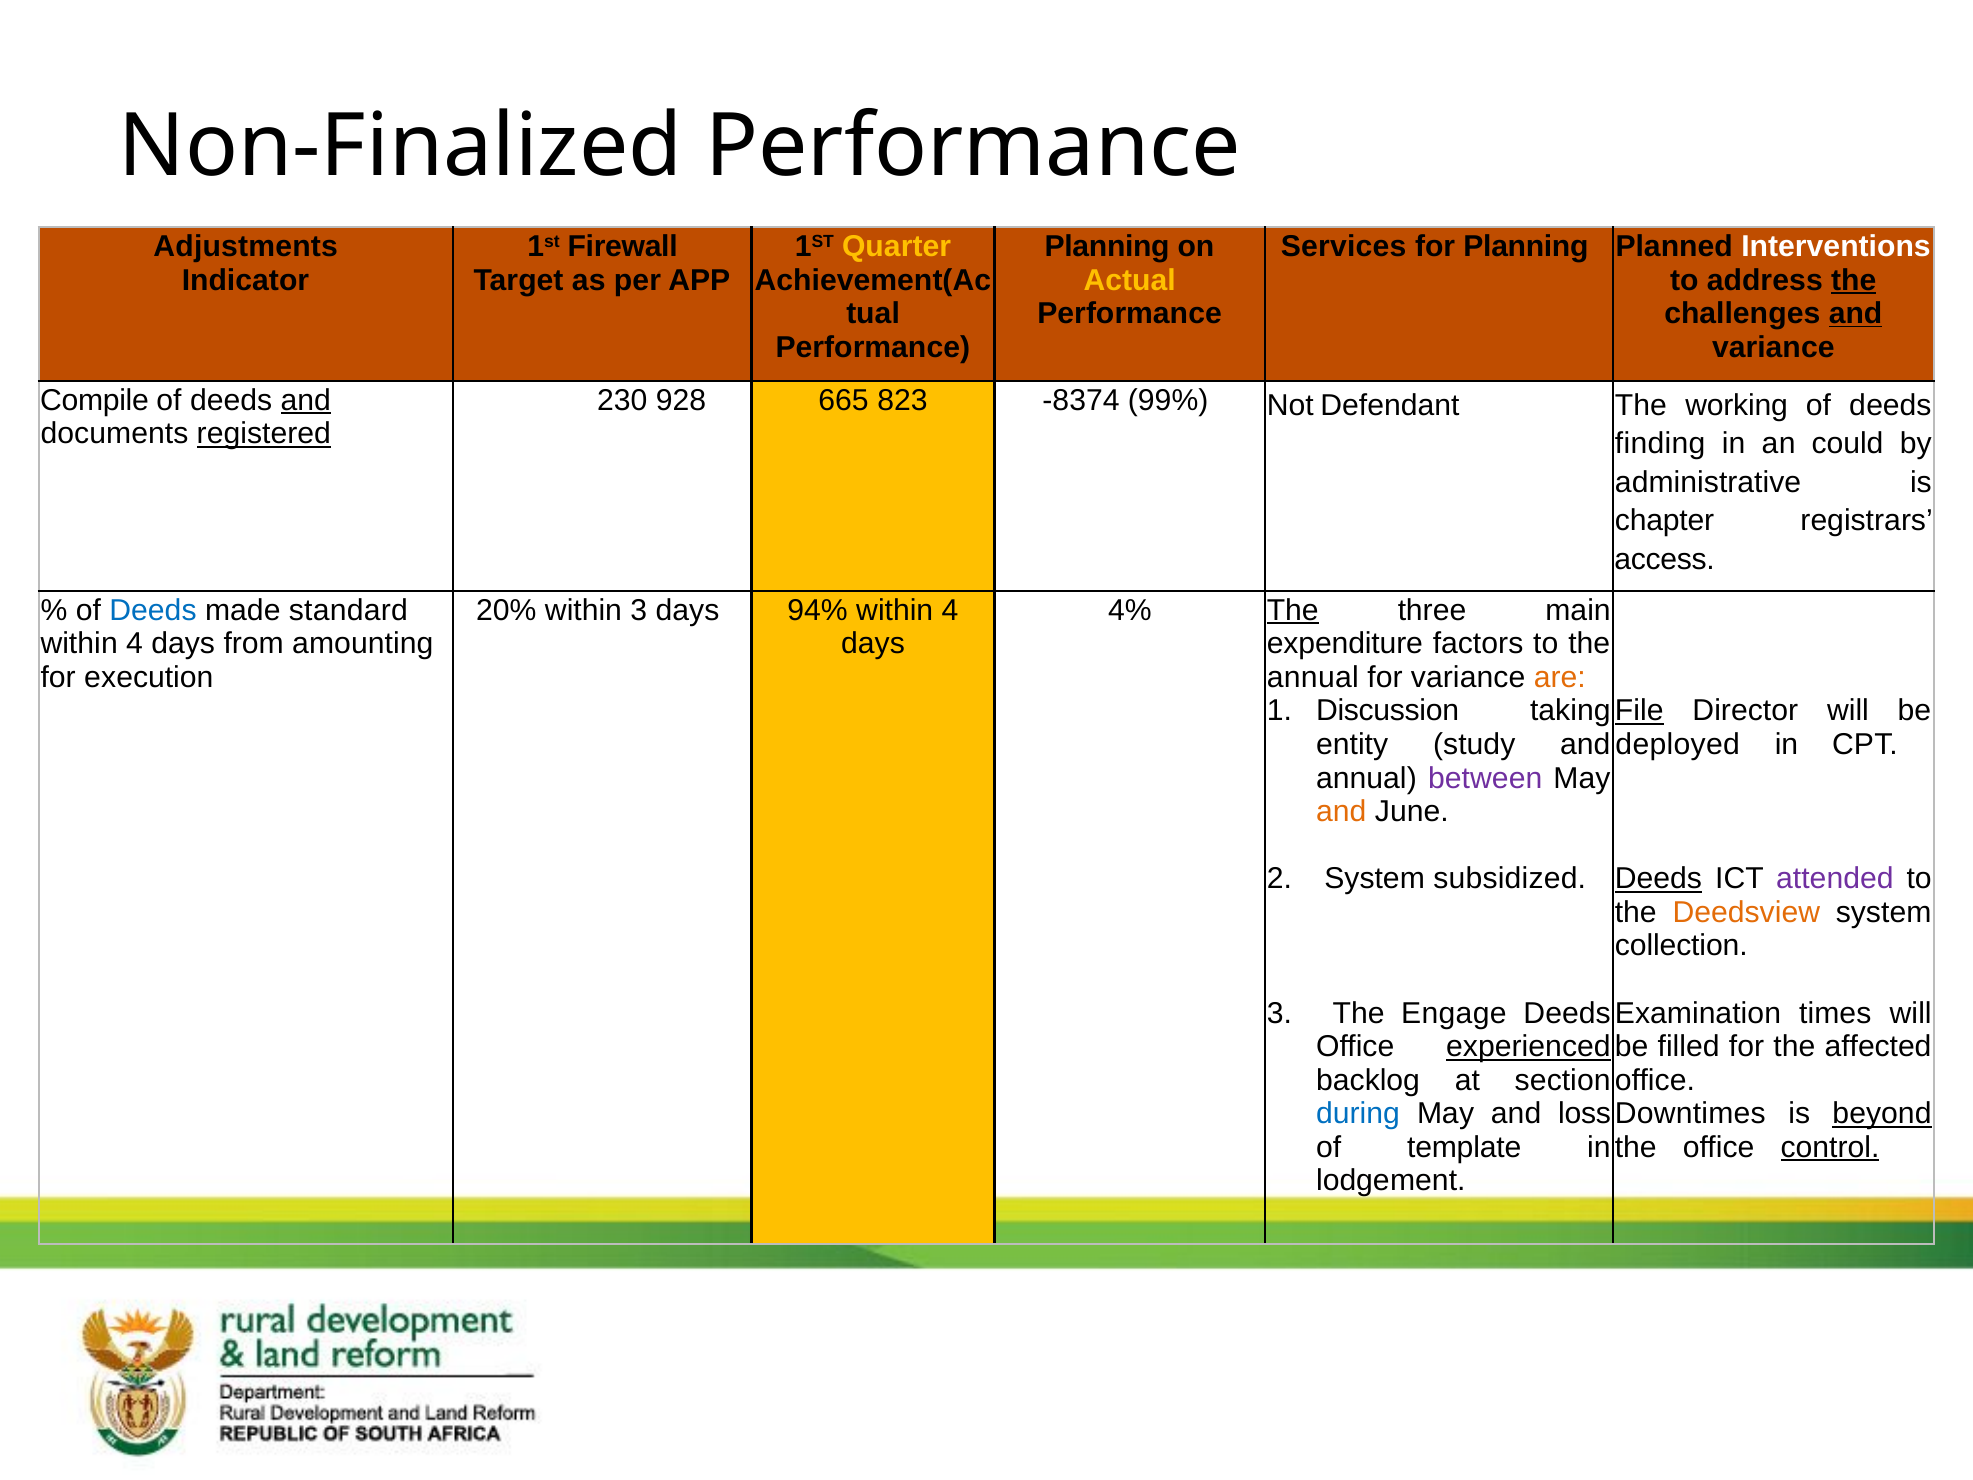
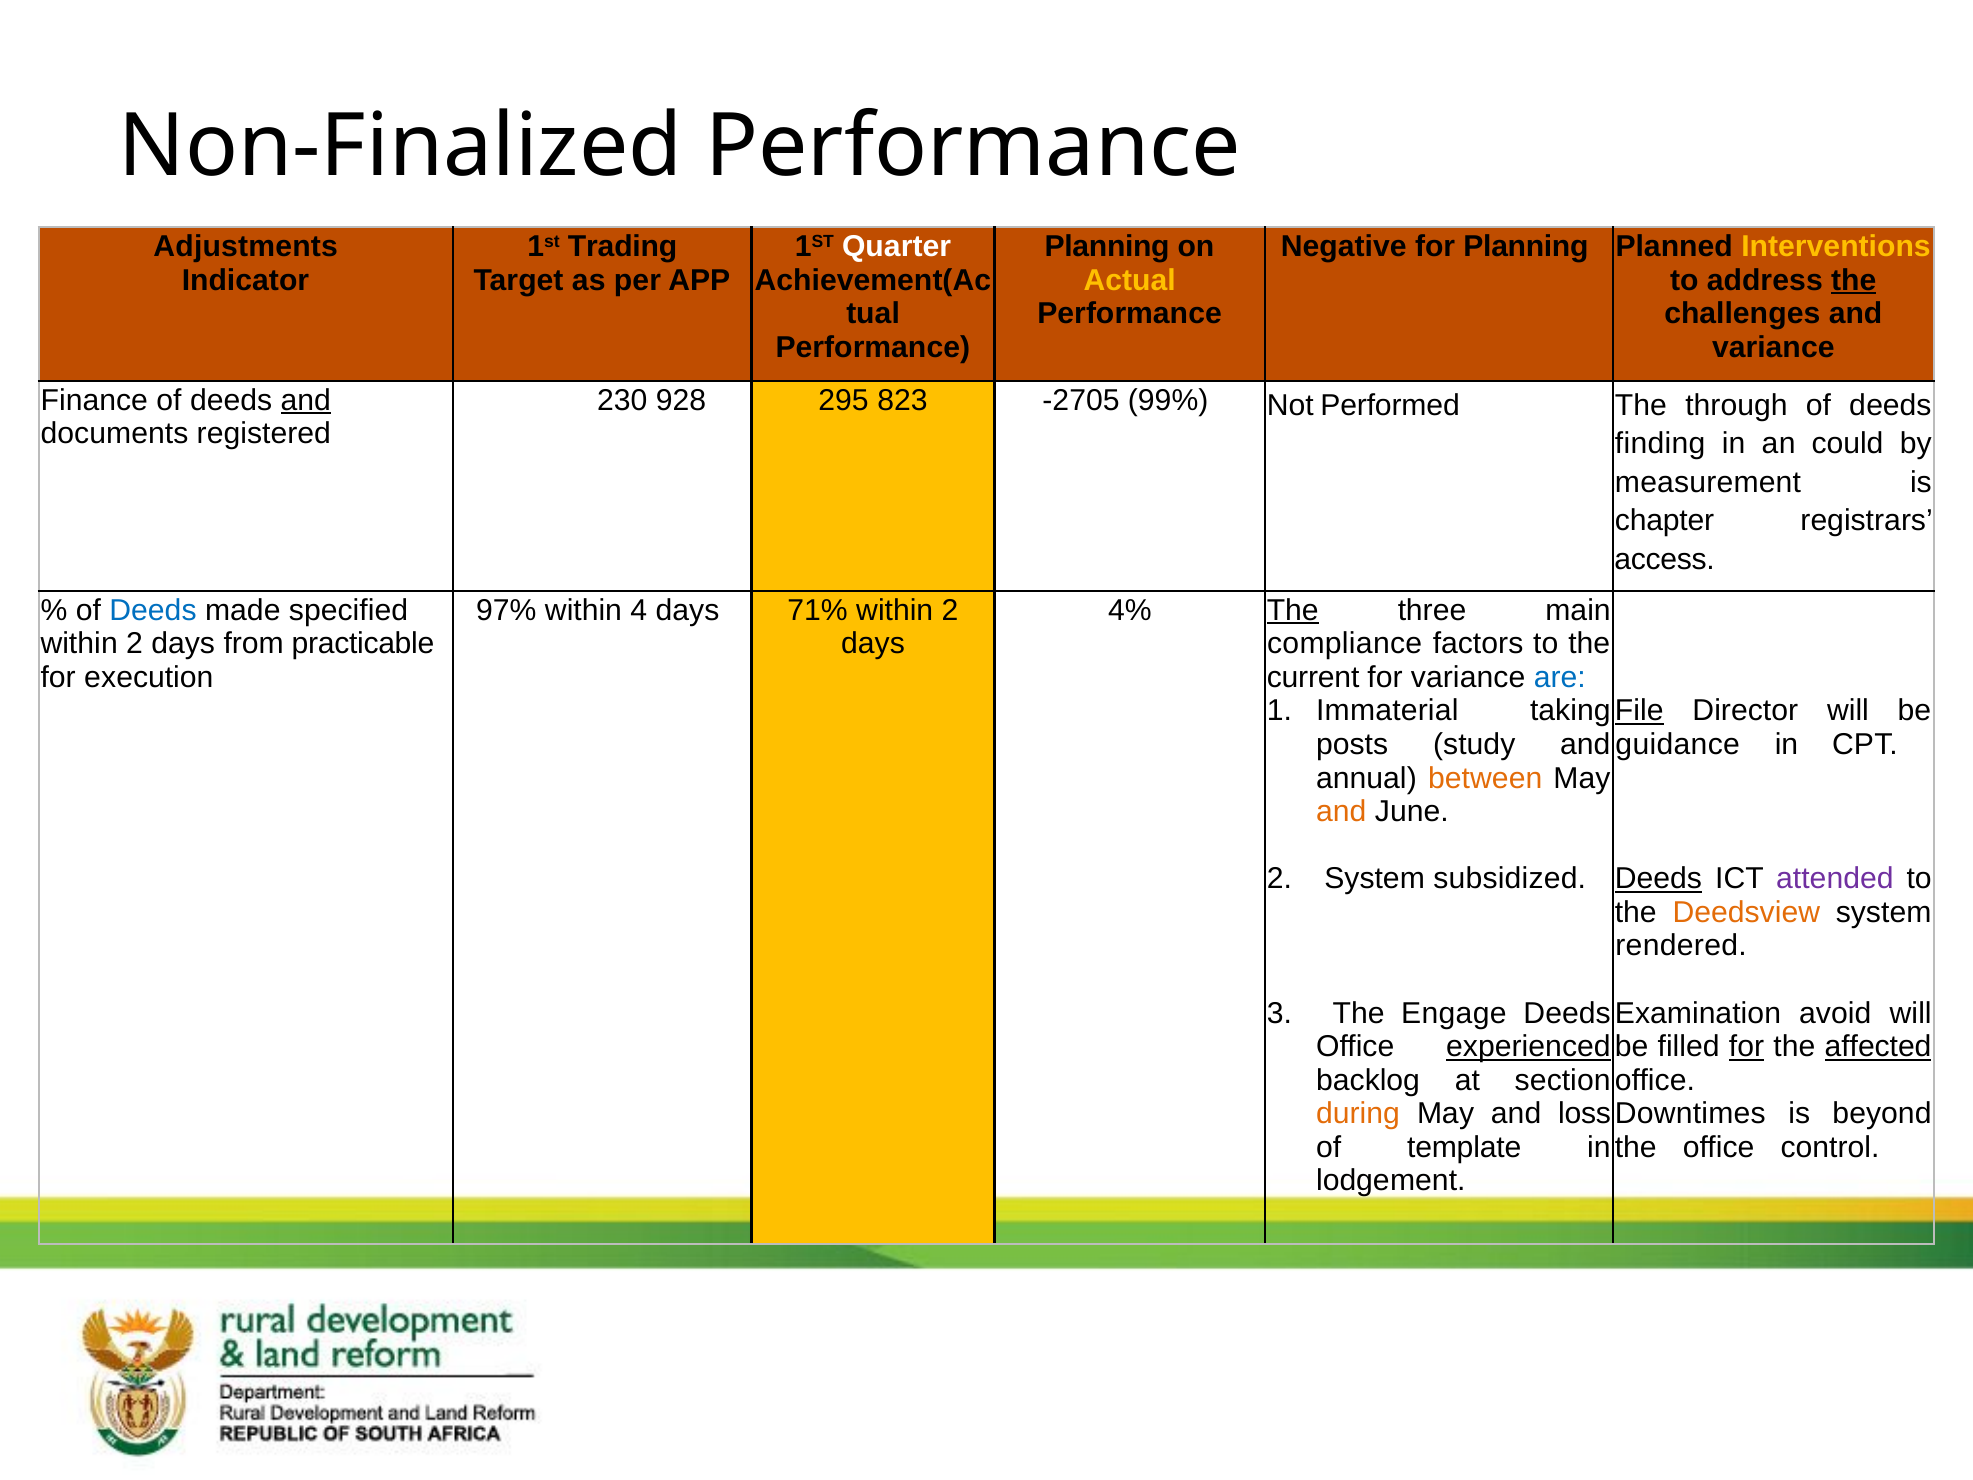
Firewall: Firewall -> Trading
Quarter colour: yellow -> white
Services: Services -> Negative
Interventions colour: white -> yellow
and at (1856, 314) underline: present -> none
Compile: Compile -> Finance
665: 665 -> 295
-8374: -8374 -> -2705
Defendant: Defendant -> Performed
working: working -> through
registered underline: present -> none
administrative: administrative -> measurement
standard: standard -> specified
20%: 20% -> 97%
within 3: 3 -> 4
94%: 94% -> 71%
4 at (950, 610): 4 -> 2
4 at (134, 644): 4 -> 2
amounting: amounting -> practicable
expenditure: expenditure -> compliance
annual at (1313, 677): annual -> current
are colour: orange -> blue
Discussion: Discussion -> Immaterial
entity: entity -> posts
deployed: deployed -> guidance
between colour: purple -> orange
collection: collection -> rendered
times: times -> avoid
for at (1747, 1046) underline: none -> present
affected underline: none -> present
during colour: blue -> orange
beyond underline: present -> none
control underline: present -> none
